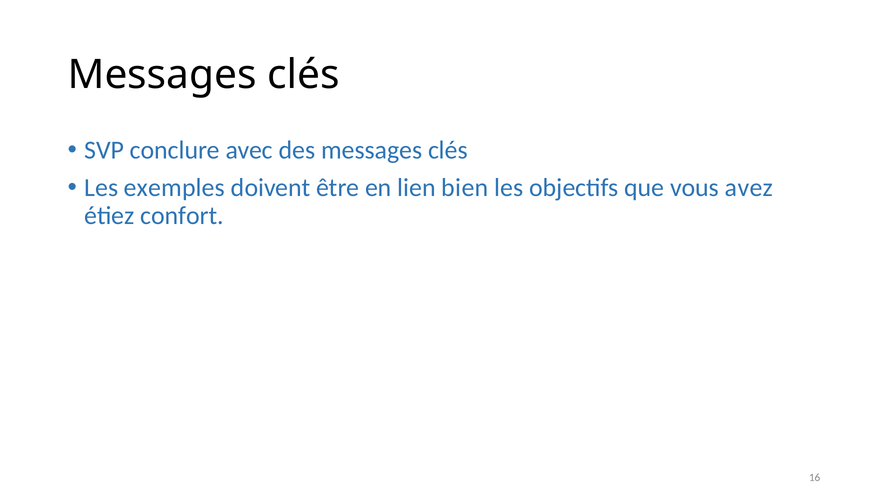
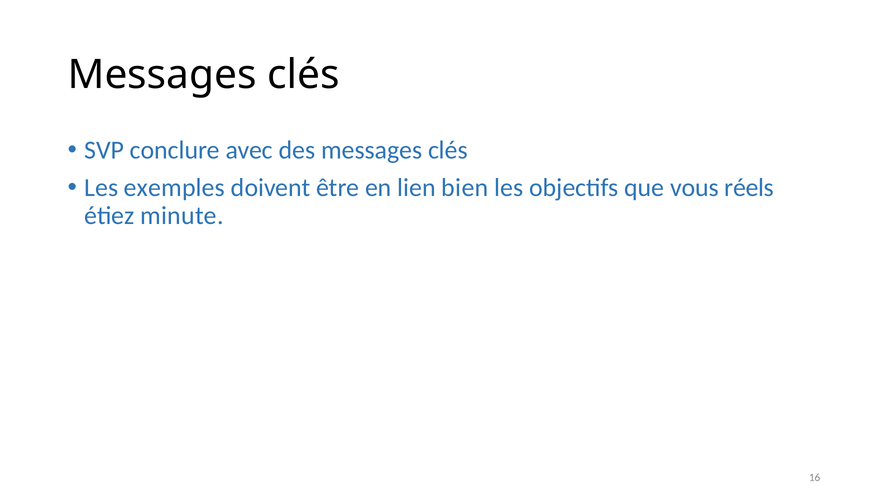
avez: avez -> réels
confort: confort -> minute
